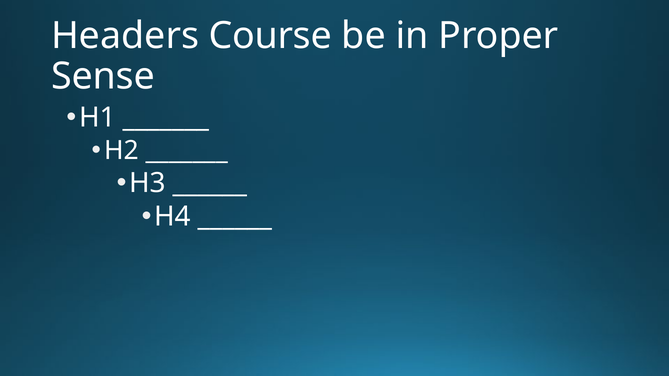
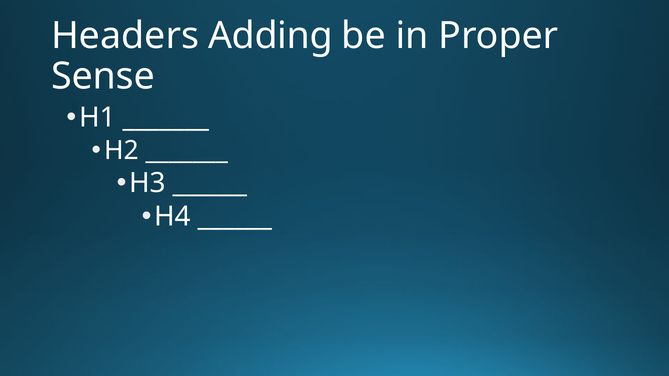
Course: Course -> Adding
